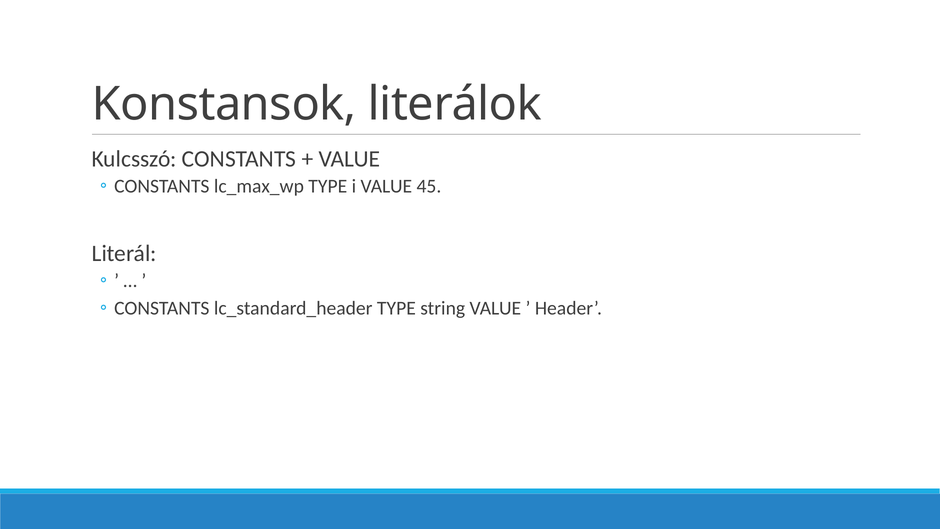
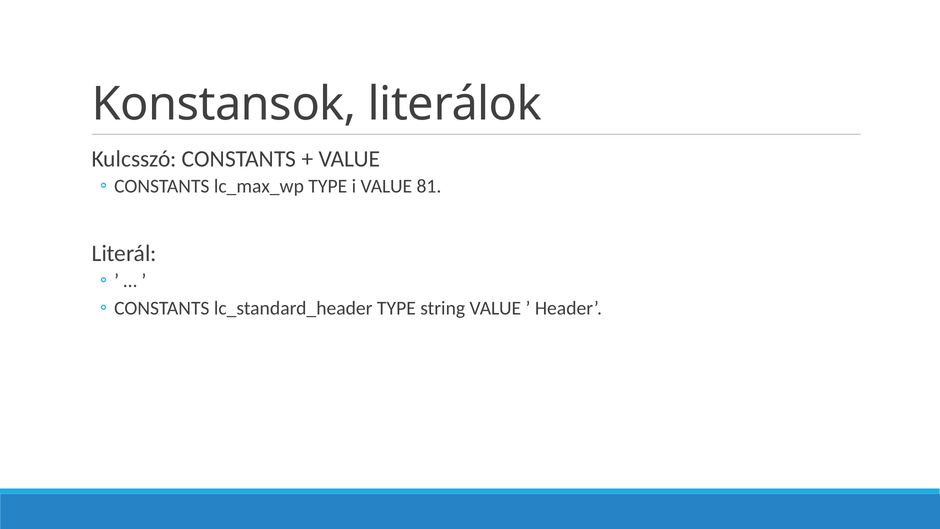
45: 45 -> 81
